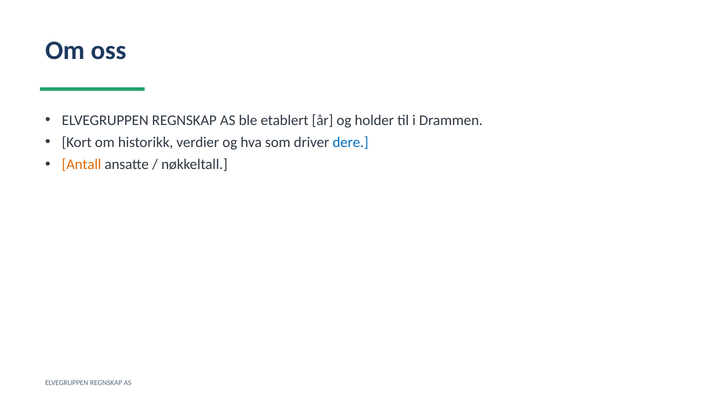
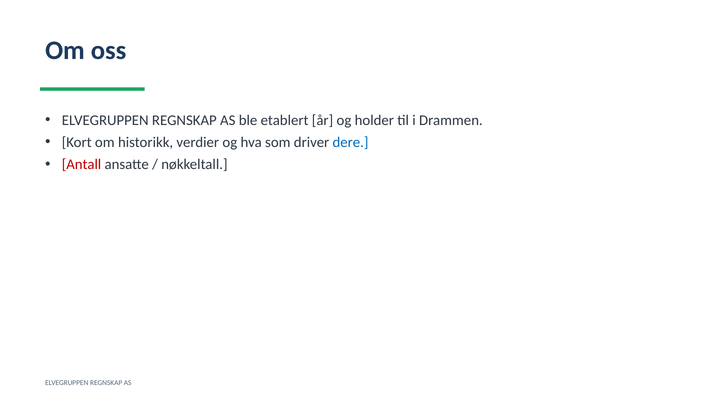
Antall colour: orange -> red
